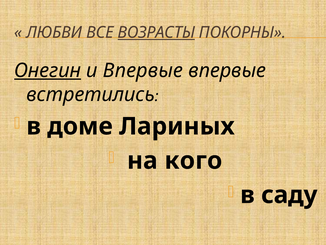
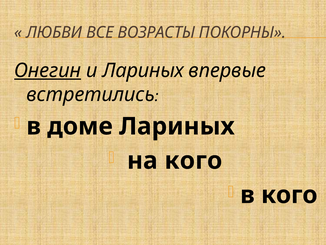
ВОЗРАСТЫ underline: present -> none
и Впервые: Впервые -> Лариных
в саду: саду -> кого
